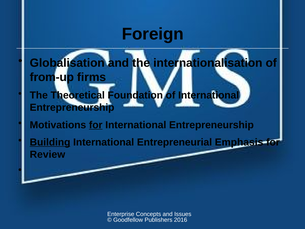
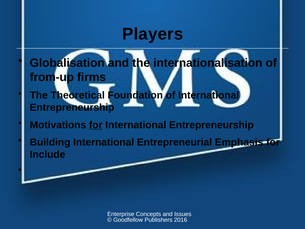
Foreign: Foreign -> Players
Building underline: present -> none
Review: Review -> Include
